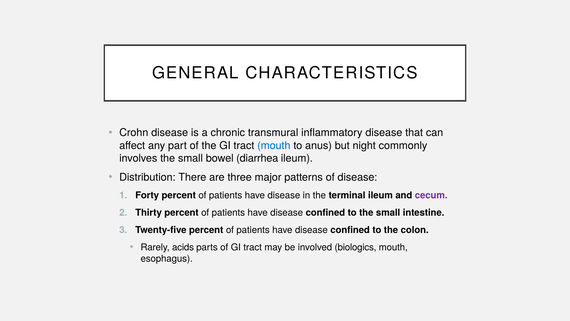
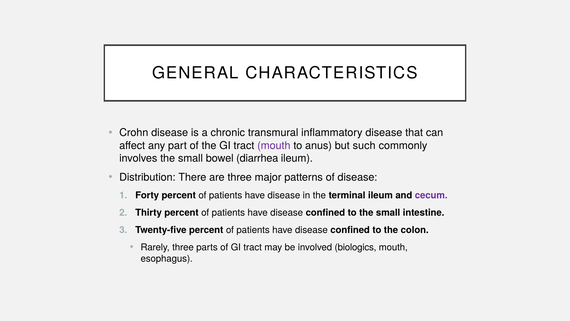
mouth at (274, 145) colour: blue -> purple
night: night -> such
Rarely acids: acids -> three
